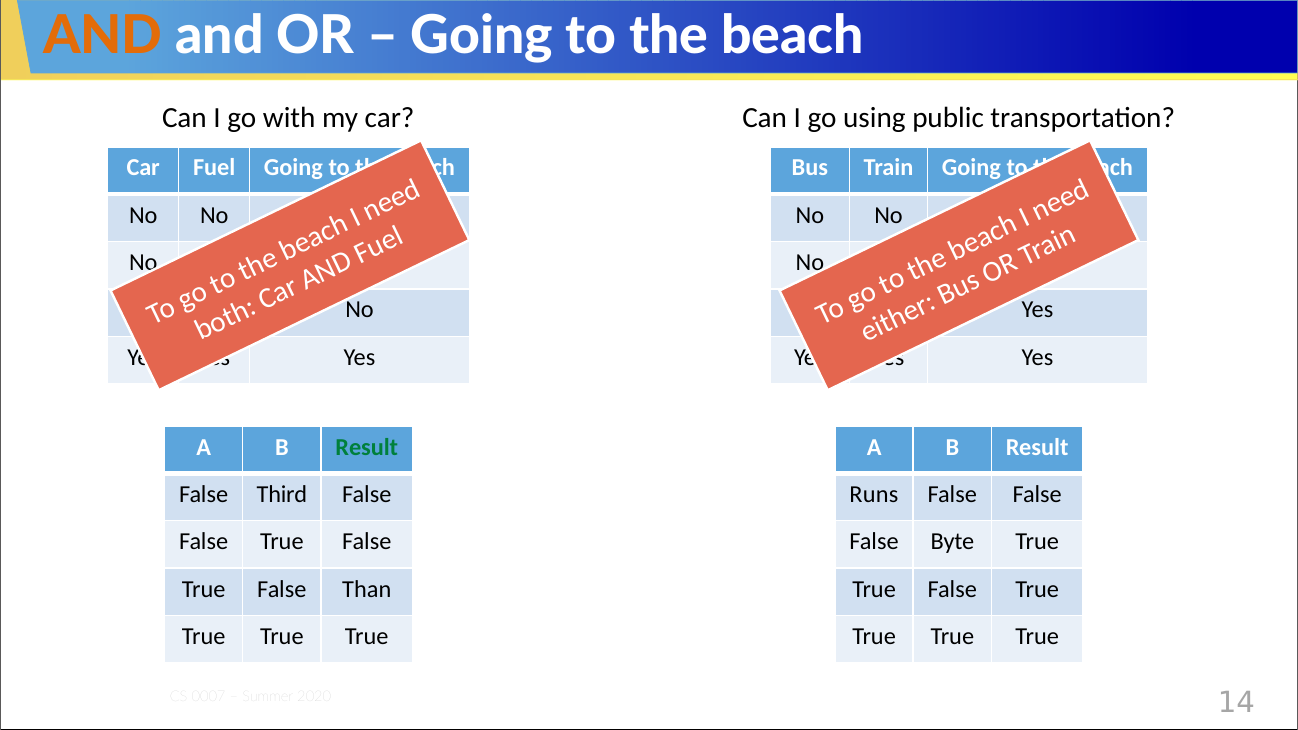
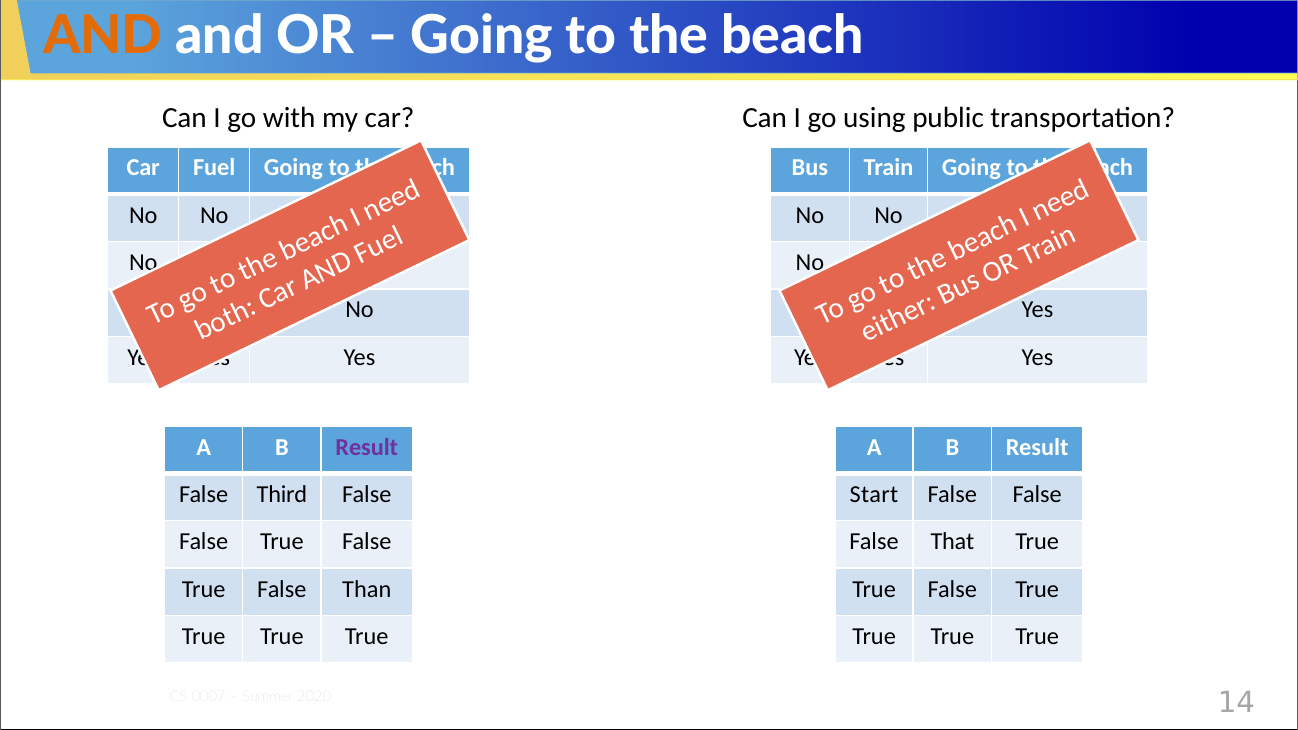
Result at (367, 447) colour: green -> purple
Runs: Runs -> Start
Byte: Byte -> That
